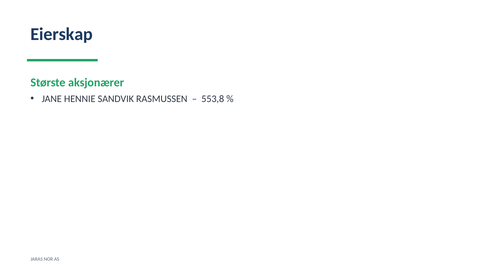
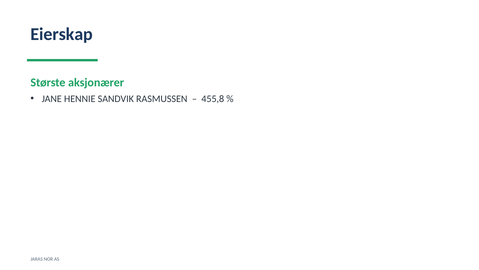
553,8: 553,8 -> 455,8
